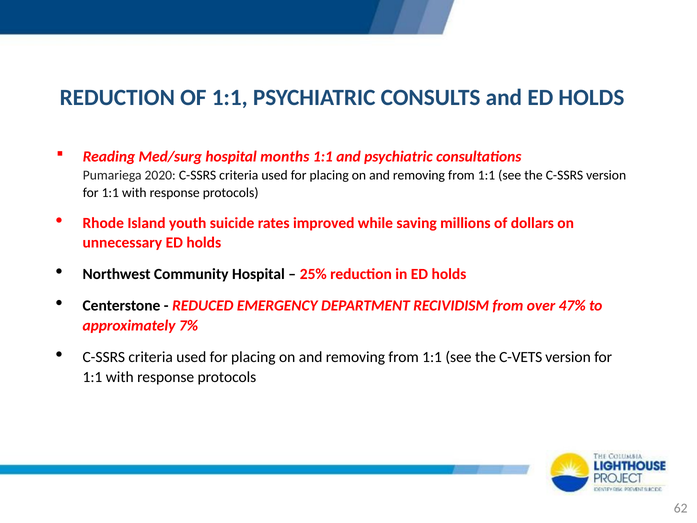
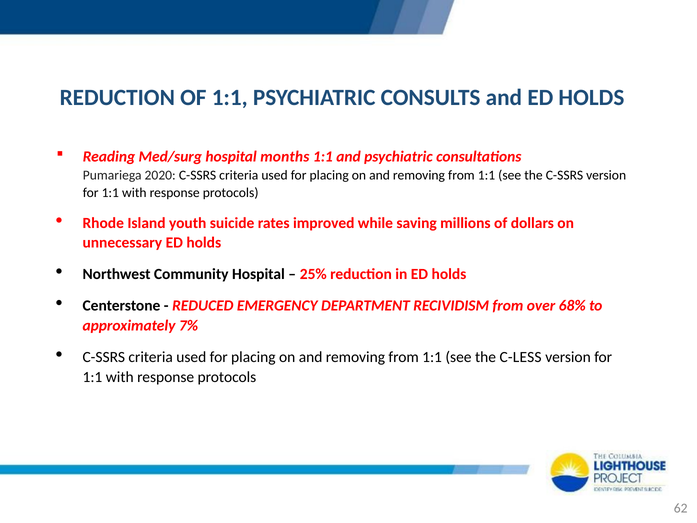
47%: 47% -> 68%
C-VETS: C-VETS -> C-LESS
